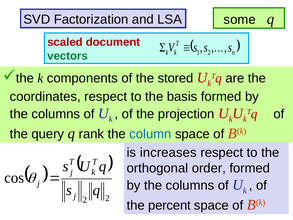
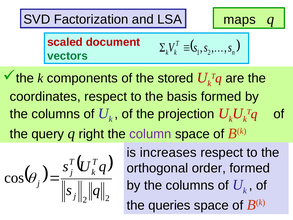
some: some -> maps
rank: rank -> right
column colour: blue -> purple
percent: percent -> queries
